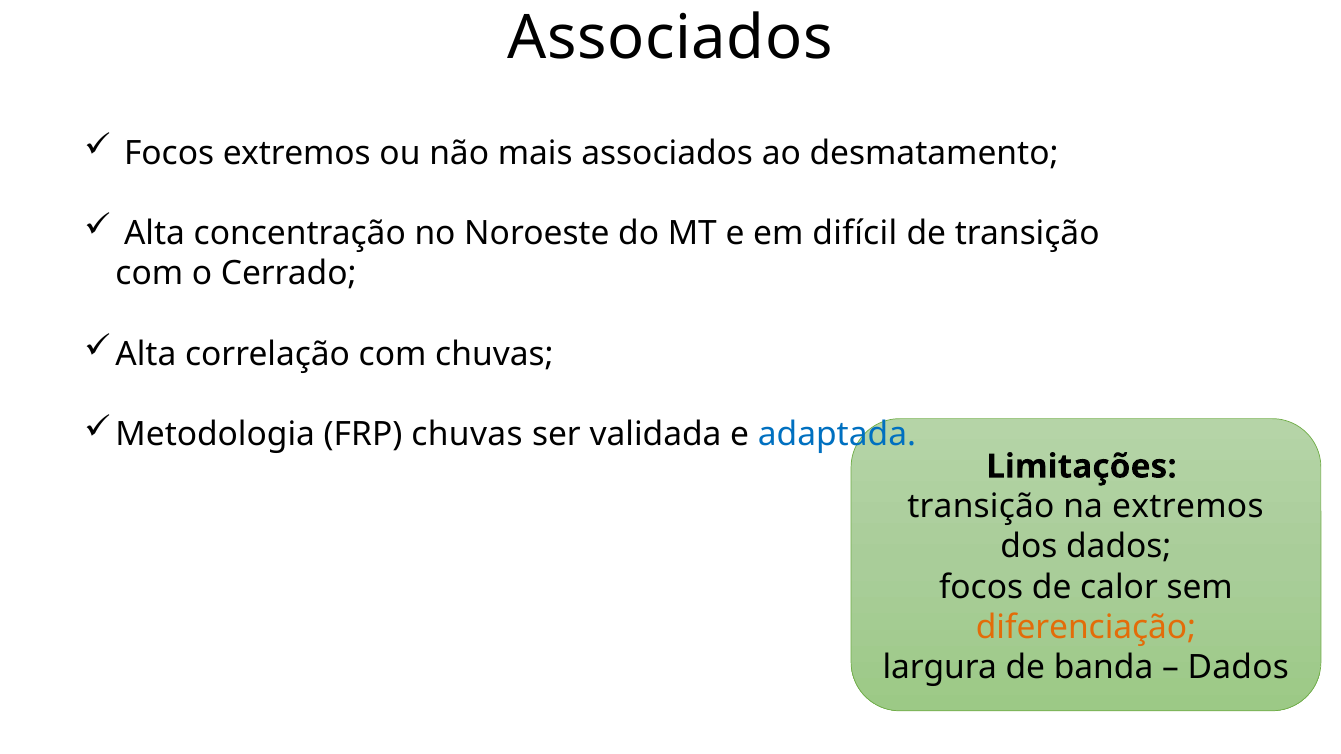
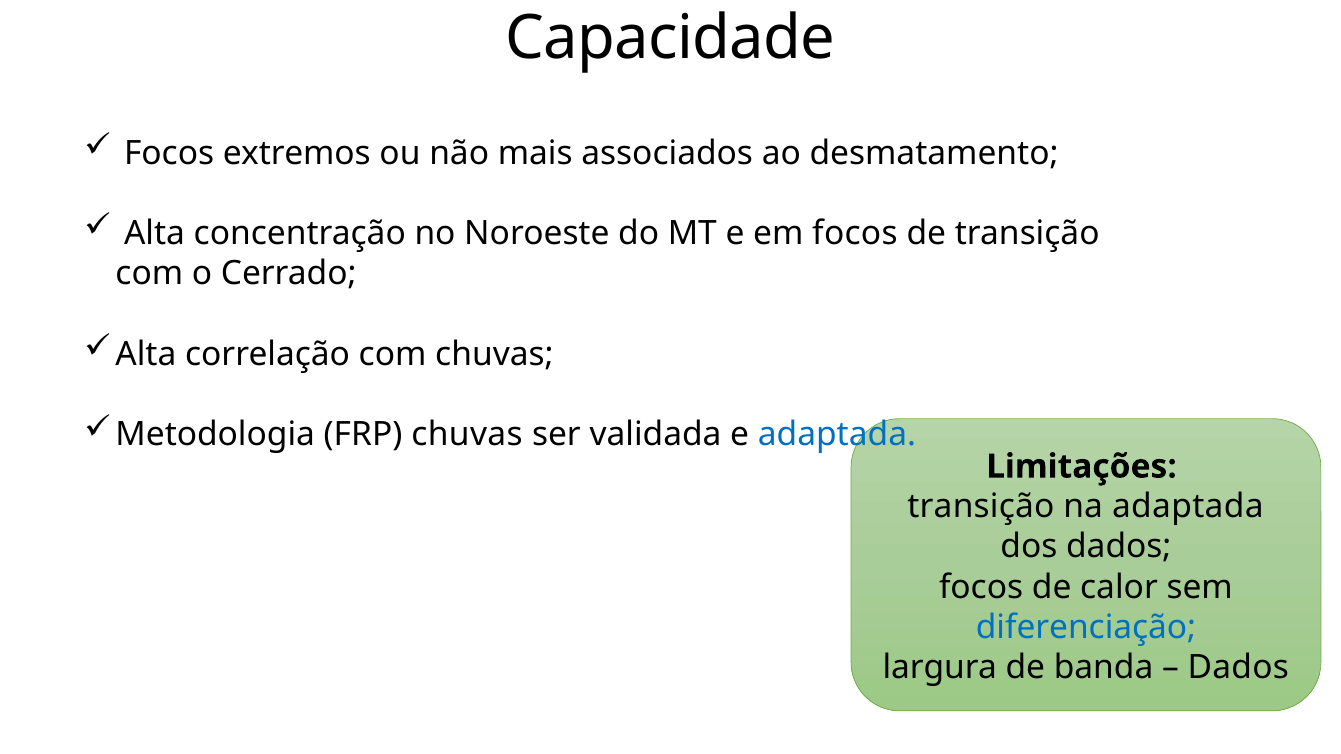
Associados at (670, 38): Associados -> Capacidade
em difícil: difícil -> focos
na extremos: extremos -> adaptada
diferenciação colour: orange -> blue
